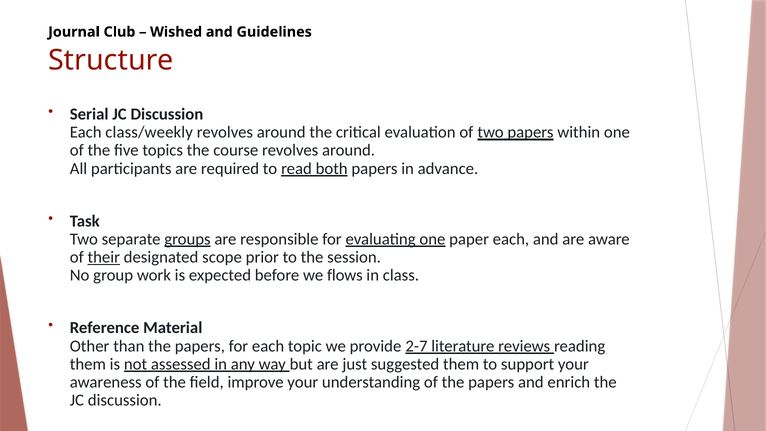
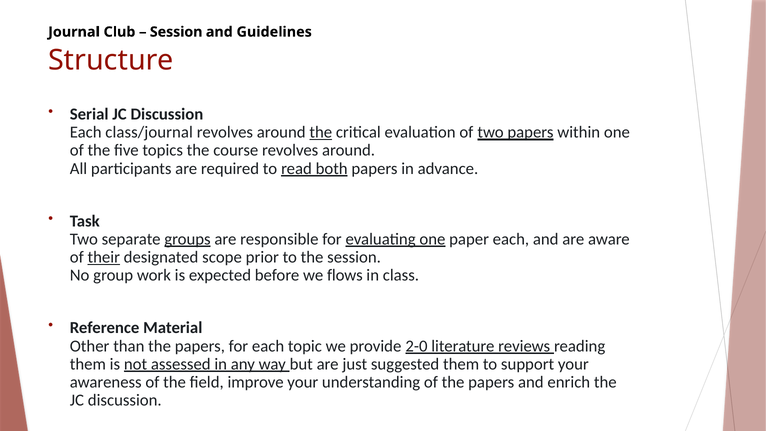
Wished at (176, 32): Wished -> Session
class/weekly: class/weekly -> class/journal
the at (321, 132) underline: none -> present
2-7: 2-7 -> 2-0
